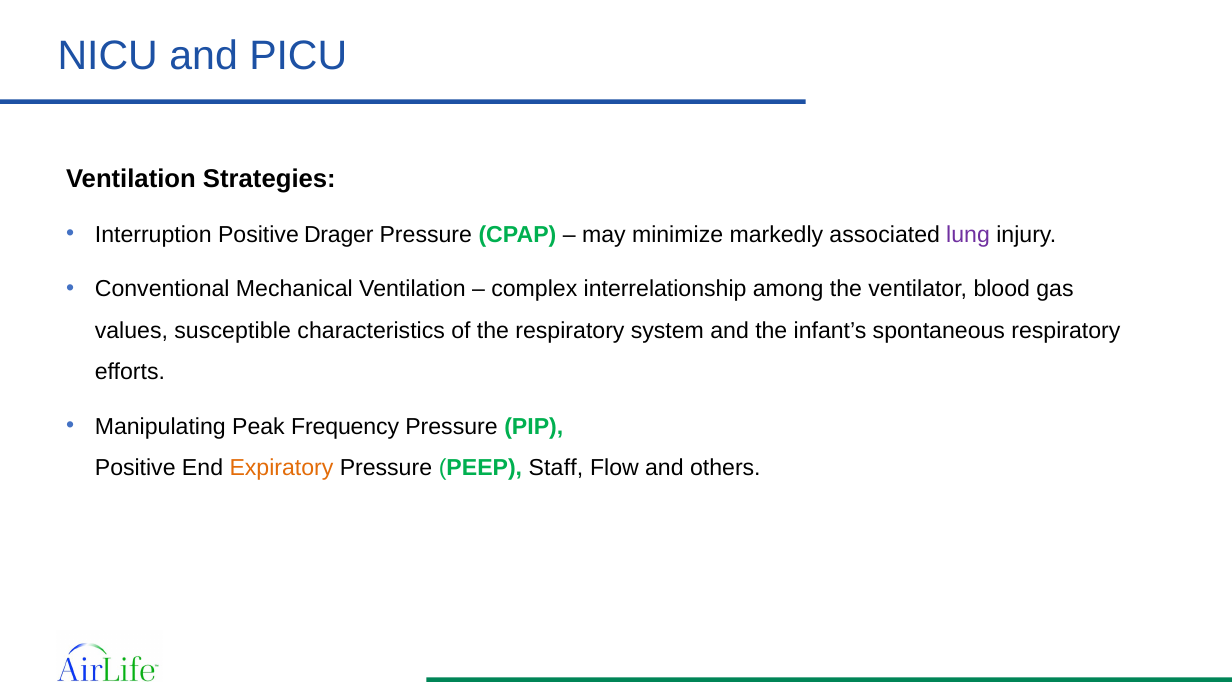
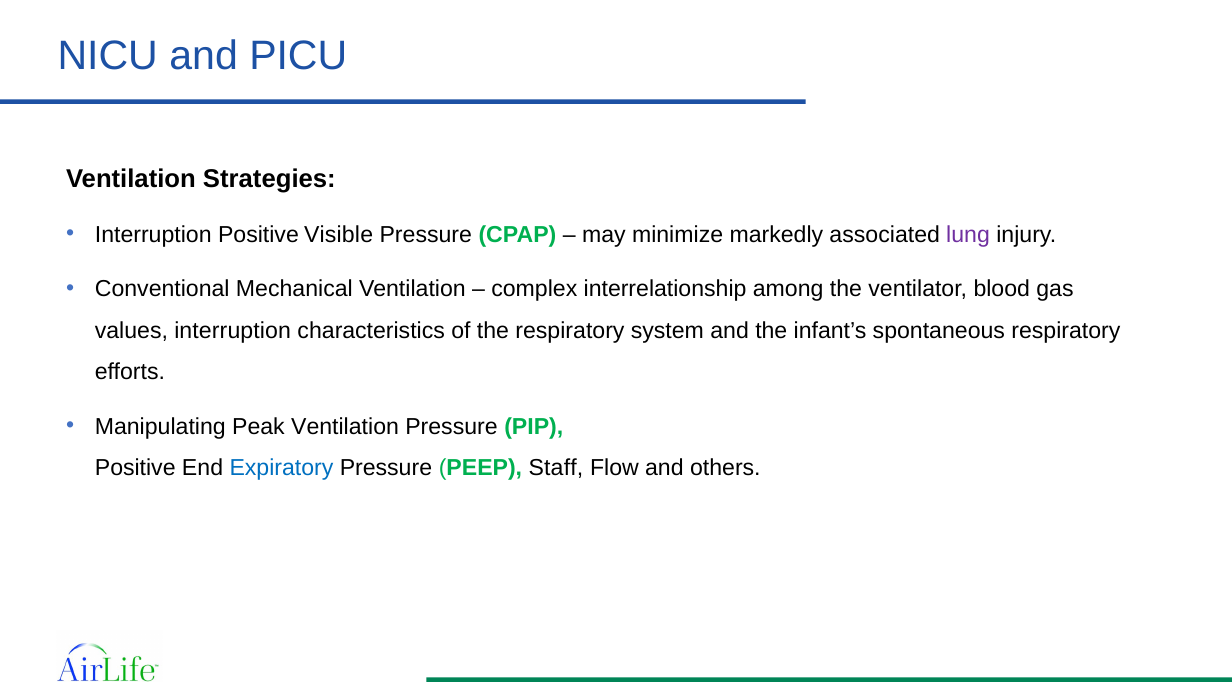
Drager: Drager -> Visible
values susceptible: susceptible -> interruption
Peak Frequency: Frequency -> Ventilation
Expiratory colour: orange -> blue
